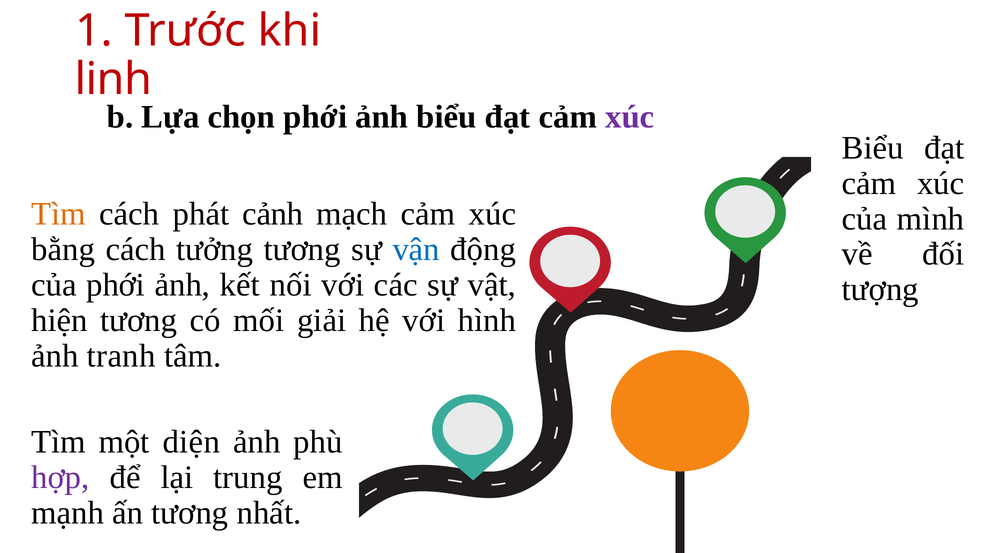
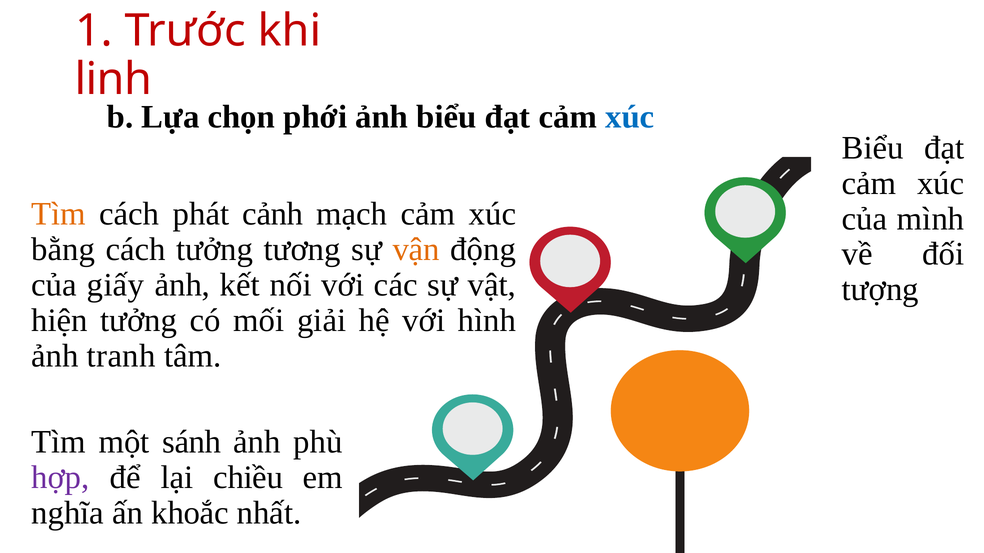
xúc at (630, 117) colour: purple -> blue
vận colour: blue -> orange
của phới: phới -> giấy
hiện tương: tương -> tưởng
diện: diện -> sánh
trung: trung -> chiều
mạnh: mạnh -> nghĩa
ấn tương: tương -> khoắc
